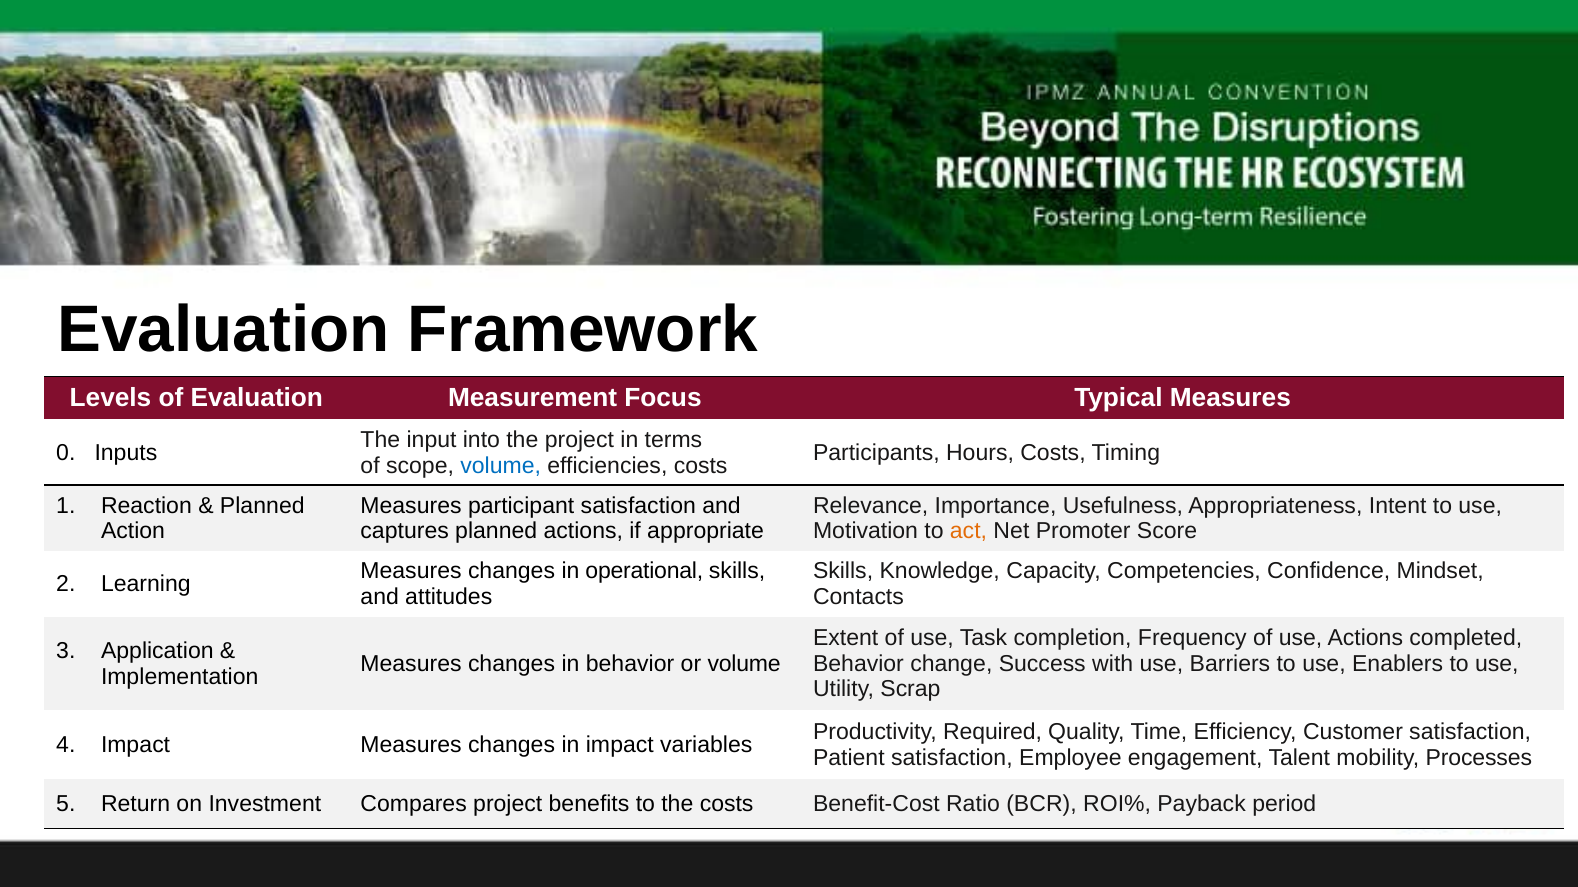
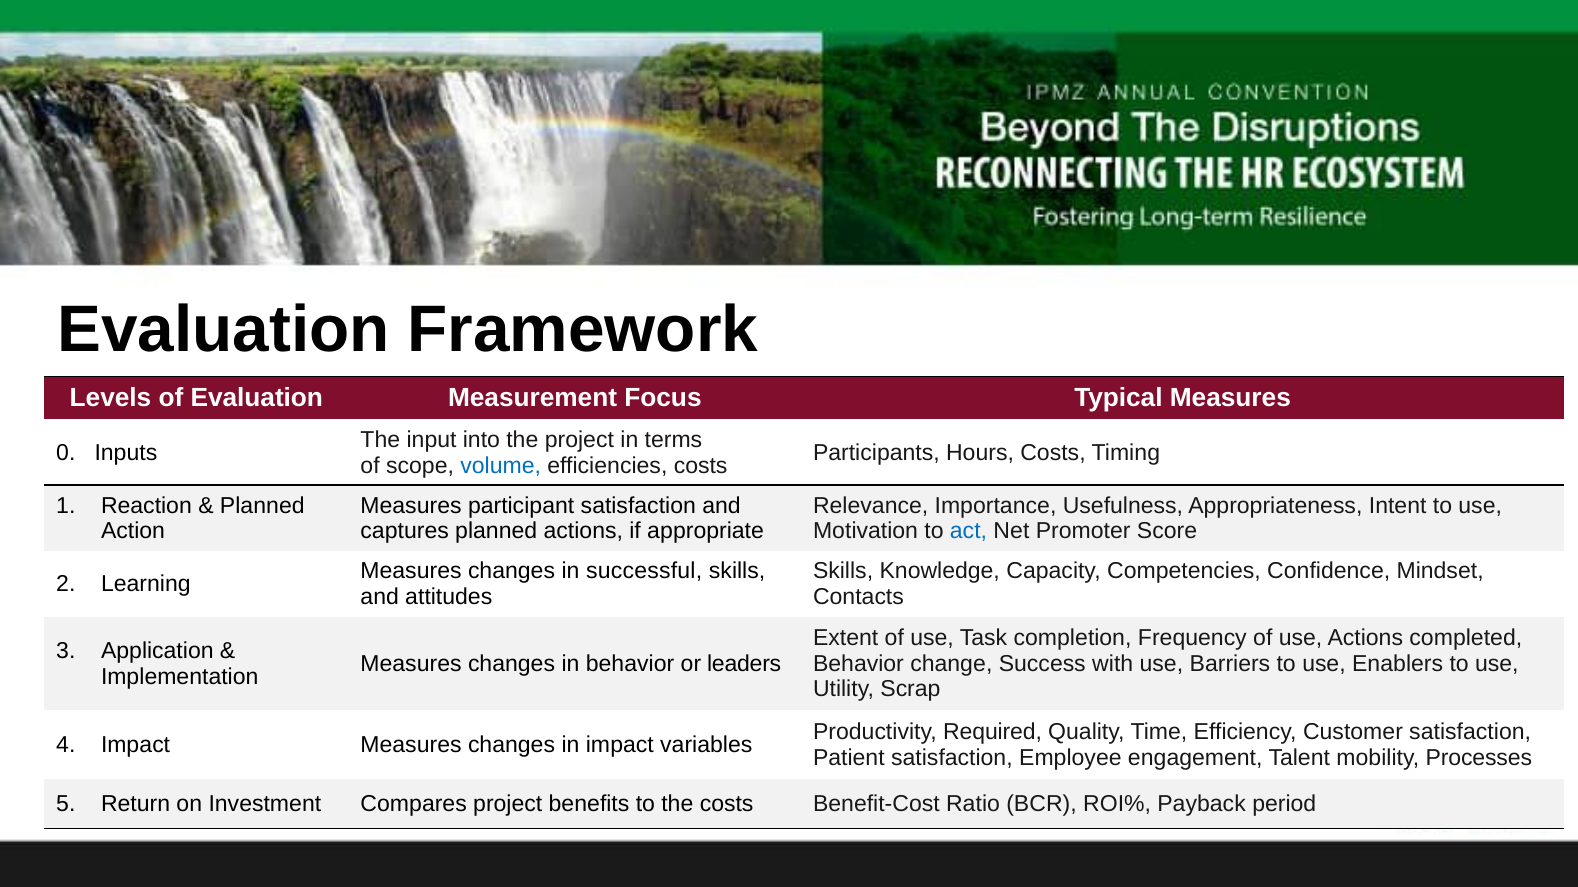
act colour: orange -> blue
operational: operational -> successful
or volume: volume -> leaders
